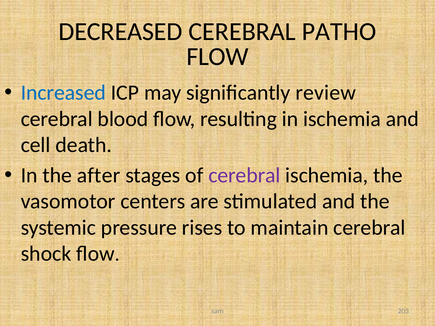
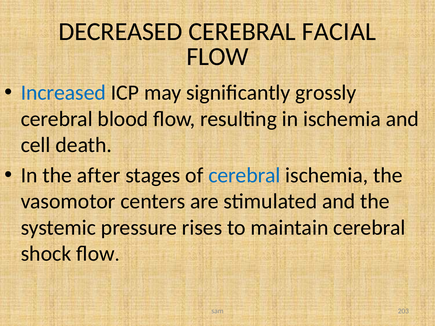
PATHO: PATHO -> FACIAL
review: review -> grossly
cerebral at (244, 176) colour: purple -> blue
